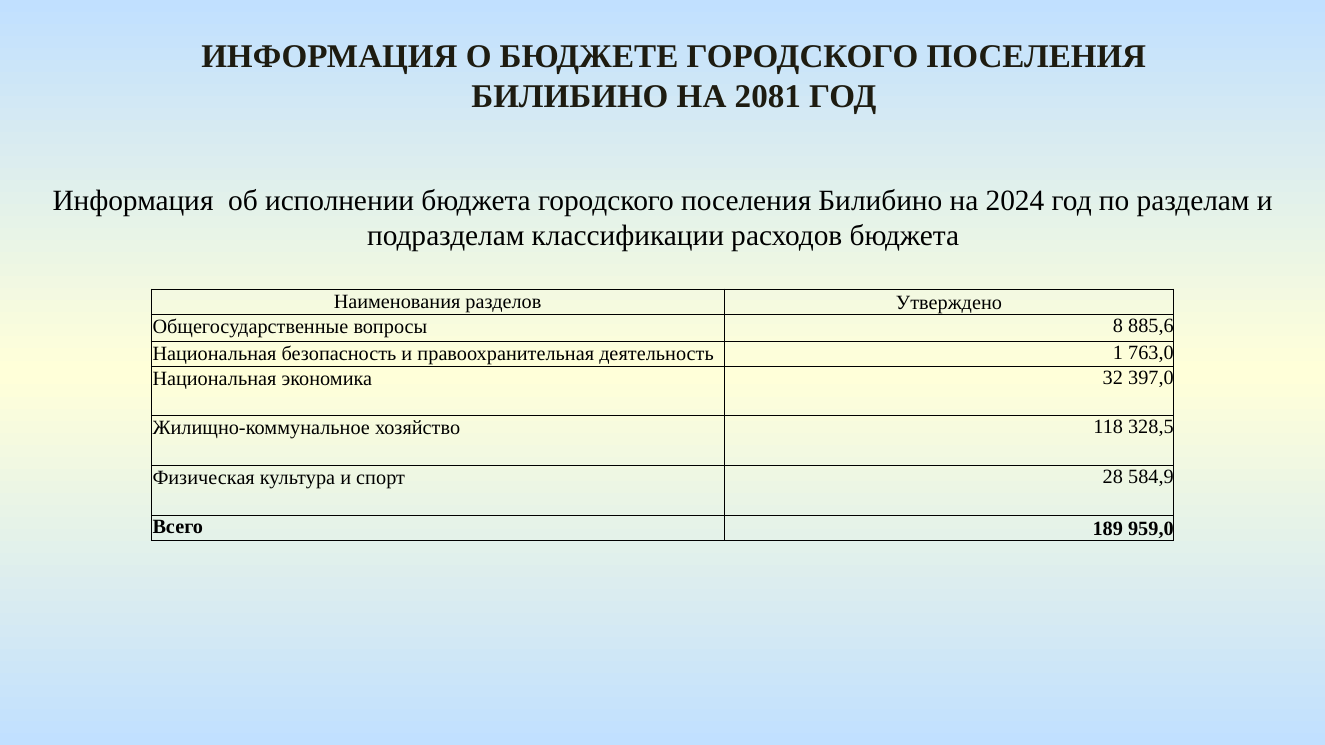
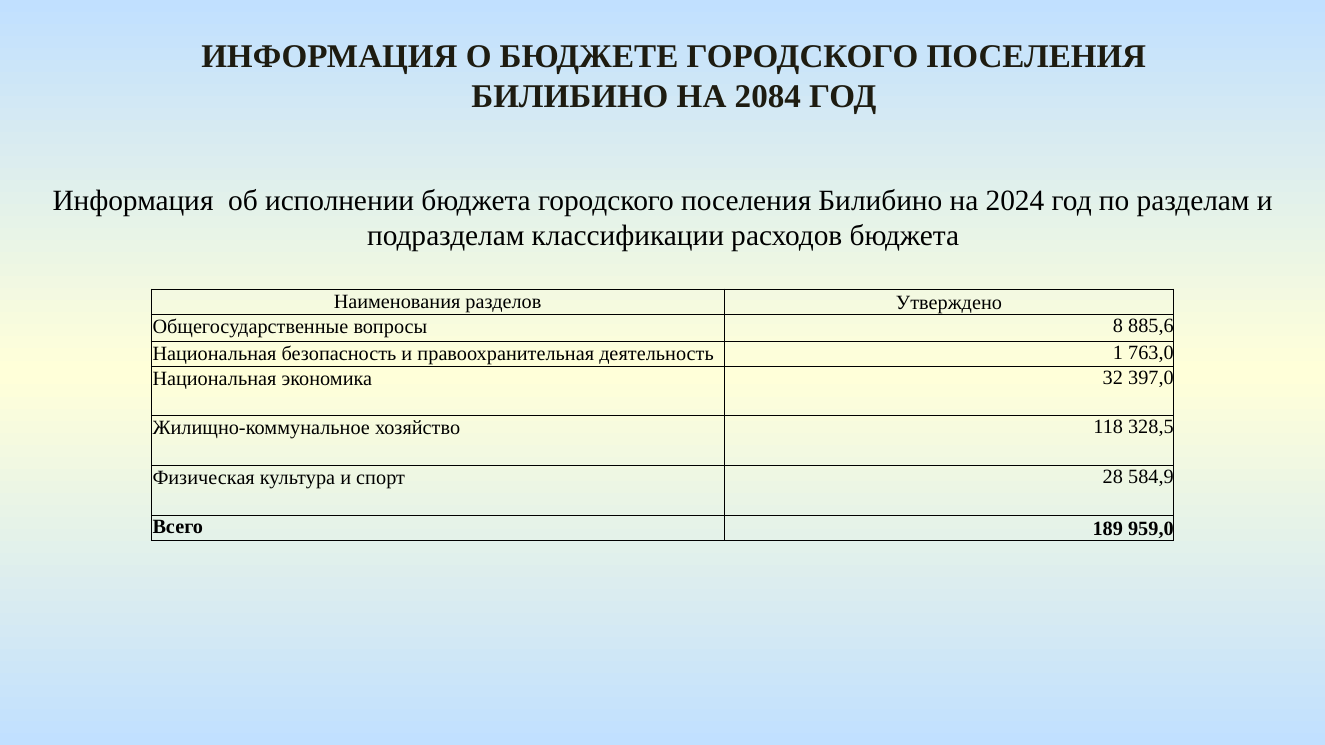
2081: 2081 -> 2084
